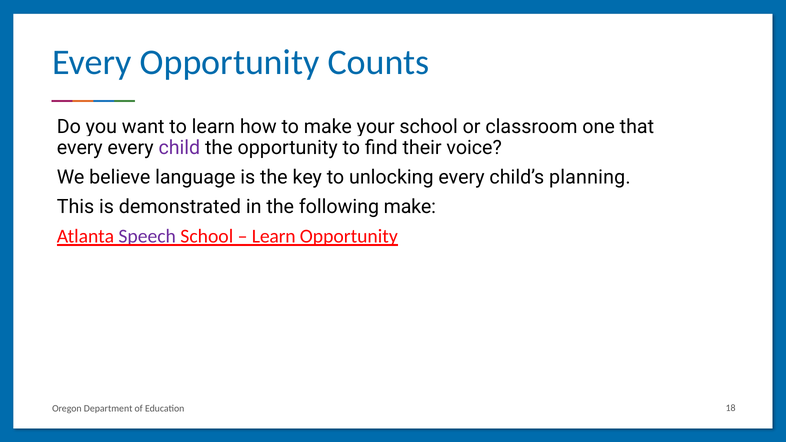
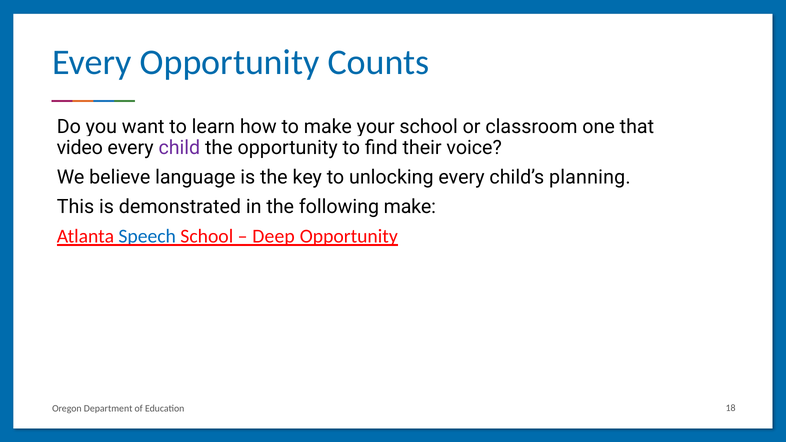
every at (80, 148): every -> video
Speech colour: purple -> blue
Learn at (274, 236): Learn -> Deep
